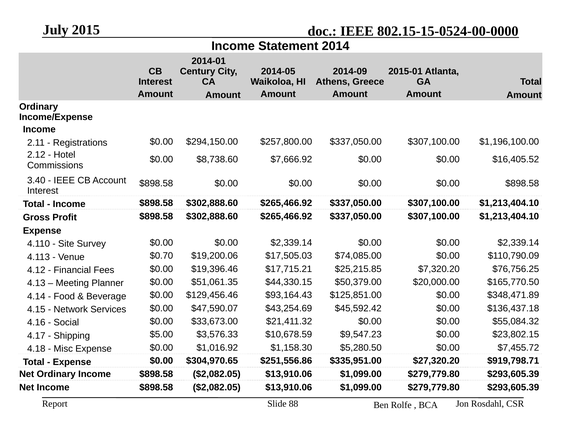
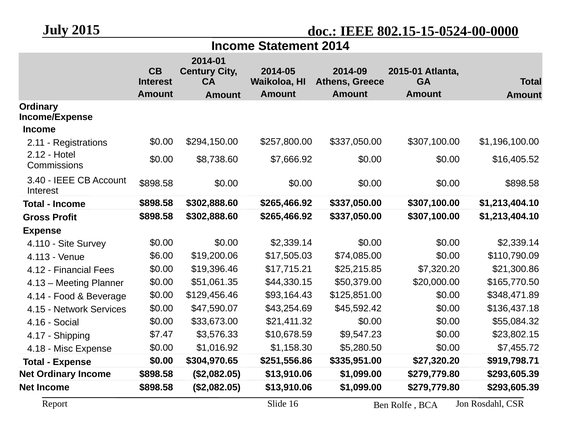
$0.70: $0.70 -> $6.00
$76,756.25: $76,756.25 -> $21,300.86
$5.00: $5.00 -> $7.47
88: 88 -> 16
